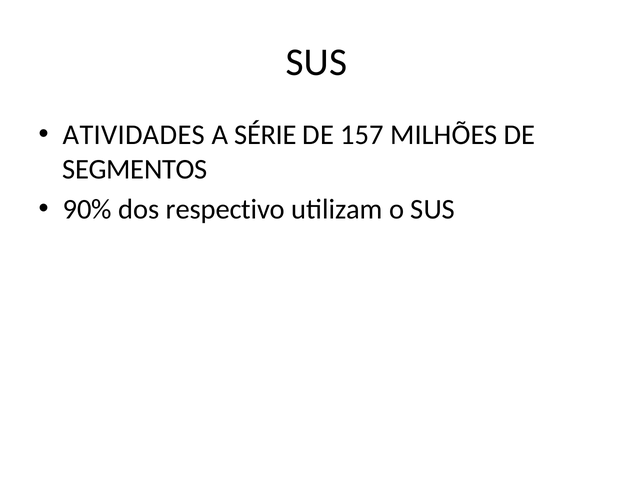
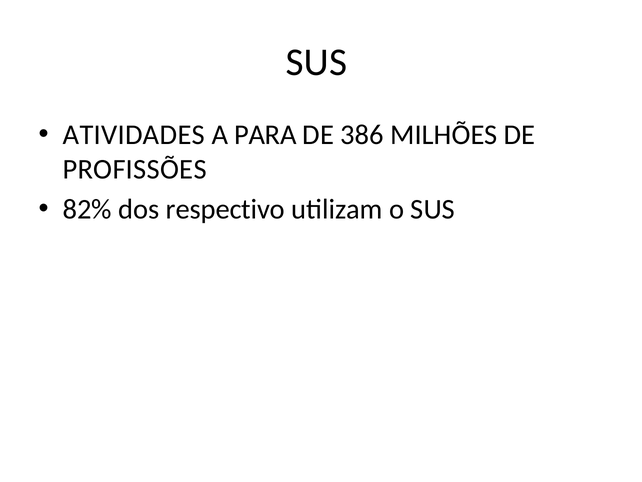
SÉRIE: SÉRIE -> PARA
157: 157 -> 386
SEGMENTOS: SEGMENTOS -> PROFISSÕES
90%: 90% -> 82%
